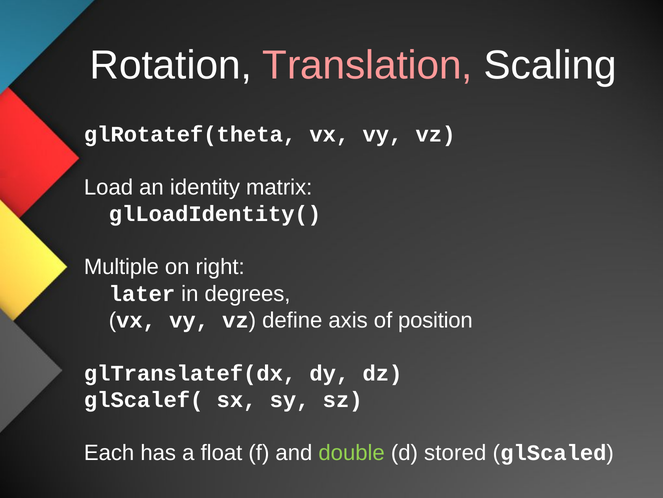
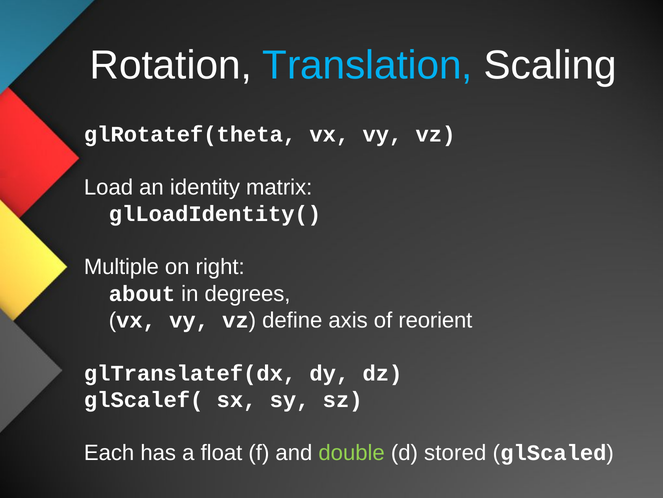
Translation colour: pink -> light blue
later: later -> about
position: position -> reorient
